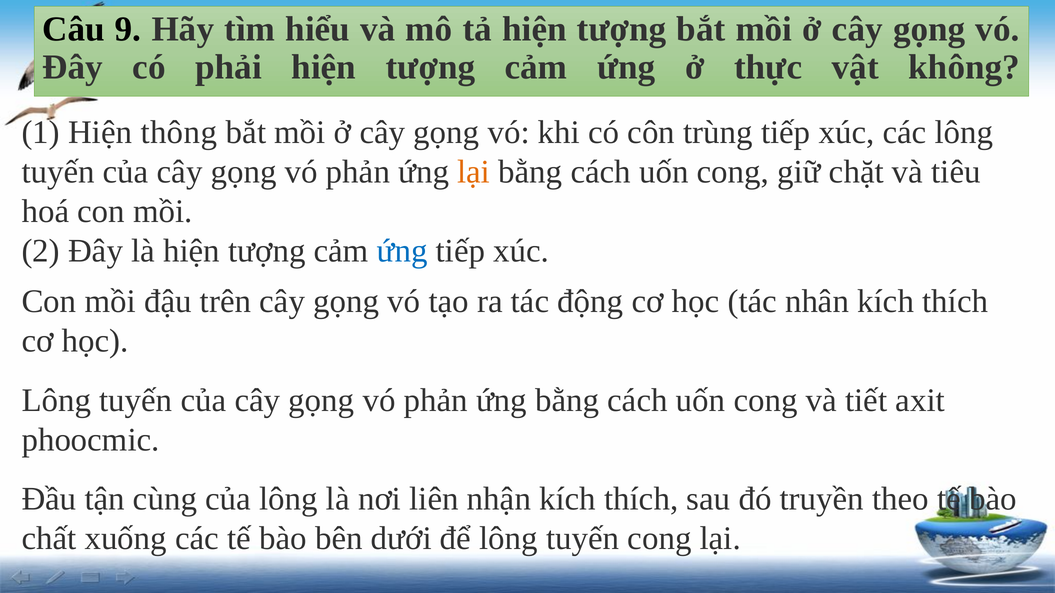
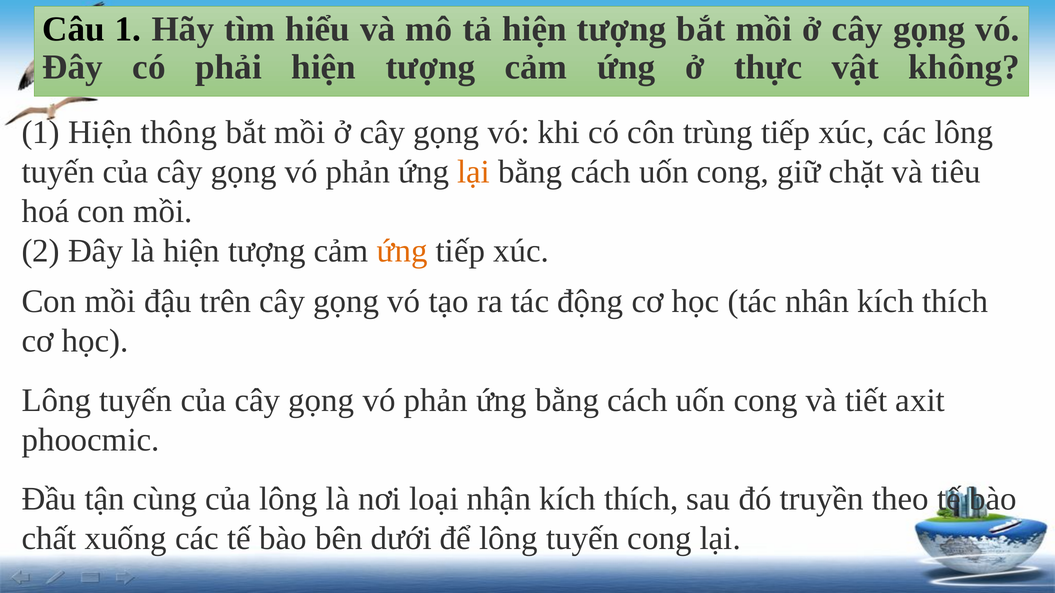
Câu 9: 9 -> 1
ứng at (402, 251) colour: blue -> orange
liên: liên -> loại
